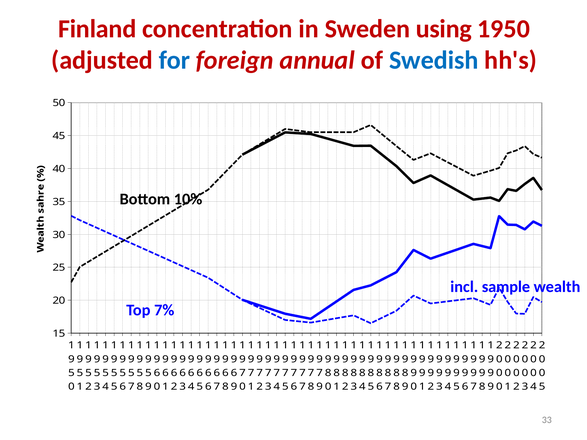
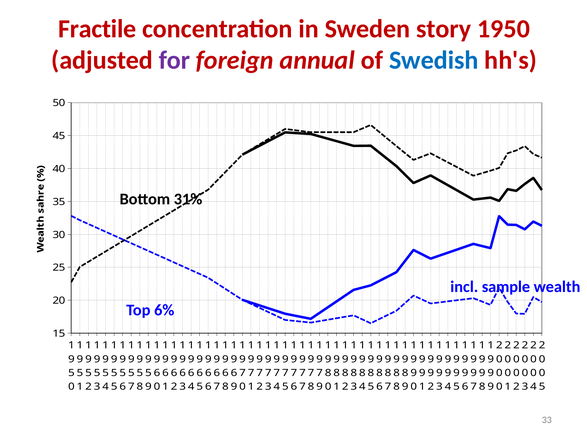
Finland: Finland -> Fractile
using: using -> story
for colour: blue -> purple
10%: 10% -> 31%
7%: 7% -> 6%
